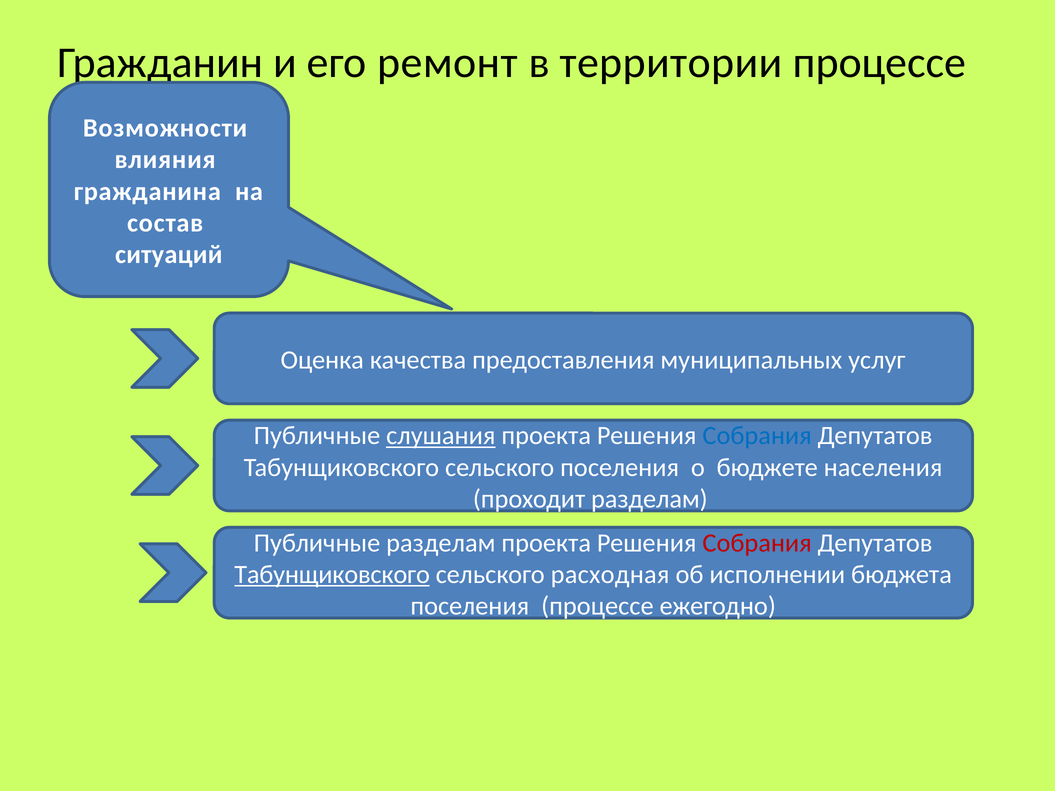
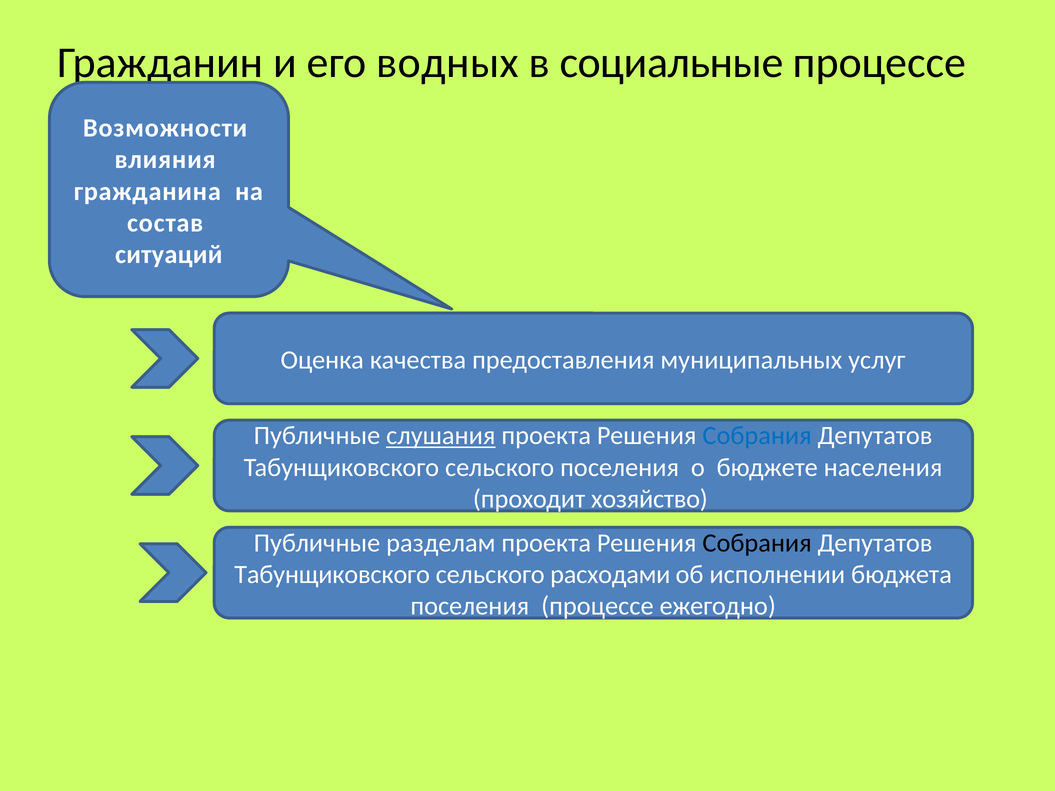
ремонт: ремонт -> водных
территории: территории -> социальные
проходит разделам: разделам -> хозяйство
Собрания at (757, 543) colour: red -> black
Табунщиковского at (332, 575) underline: present -> none
расходная: расходная -> расходами
